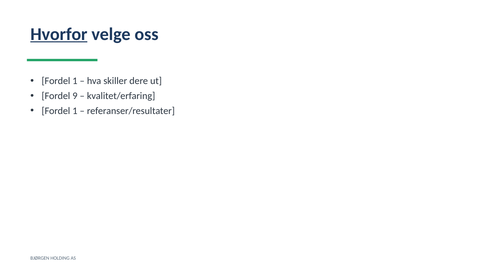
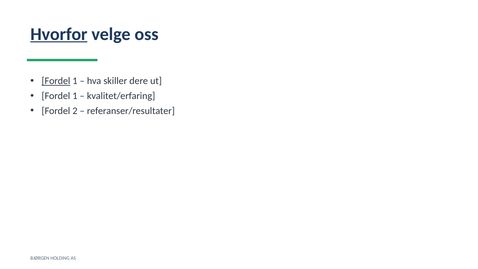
Fordel at (56, 81) underline: none -> present
9 at (75, 96): 9 -> 1
1 at (75, 111): 1 -> 2
